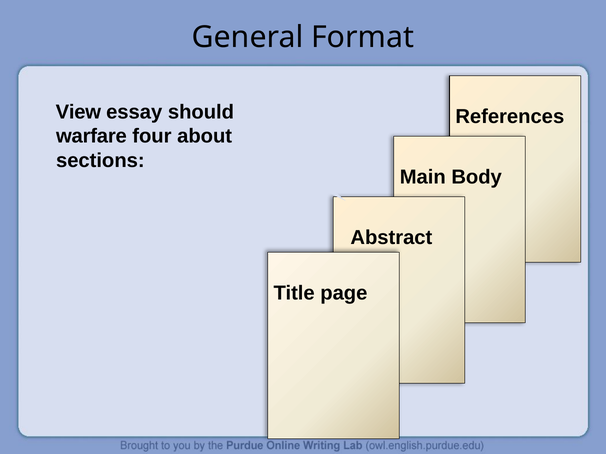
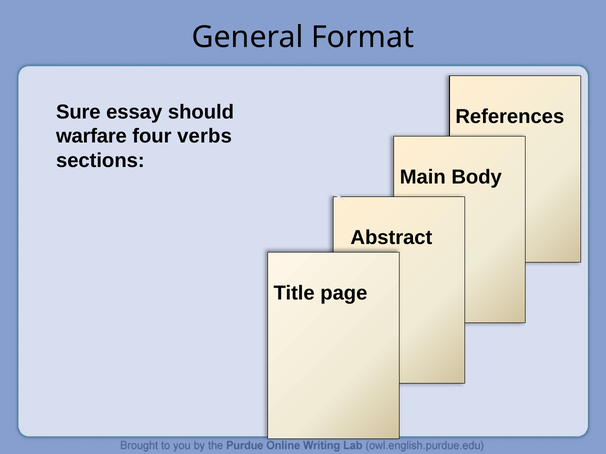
View: View -> Sure
about: about -> verbs
